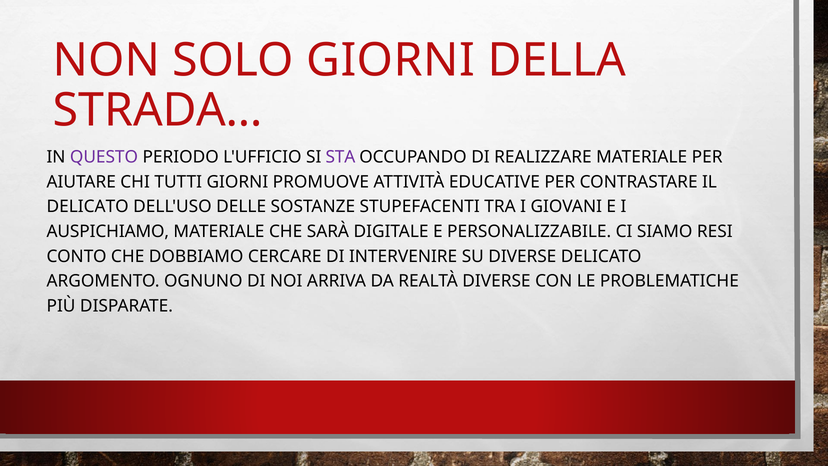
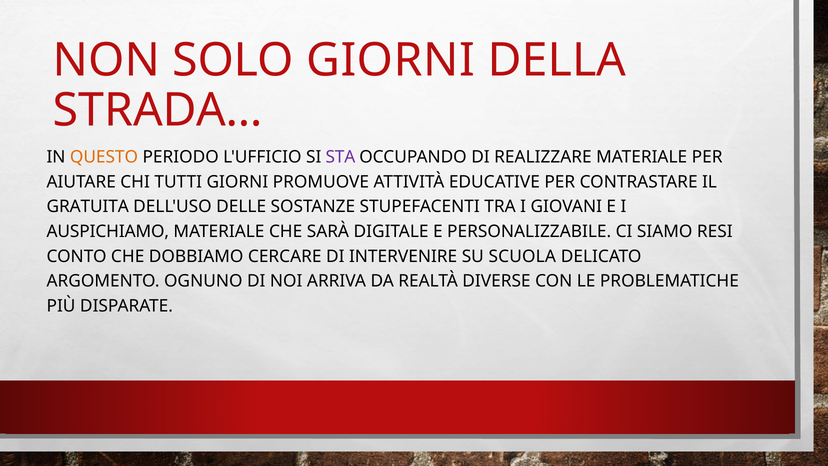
QUESTO colour: purple -> orange
DELICATO at (88, 207): DELICATO -> GRATUITA
SU DIVERSE: DIVERSE -> SCUOLA
